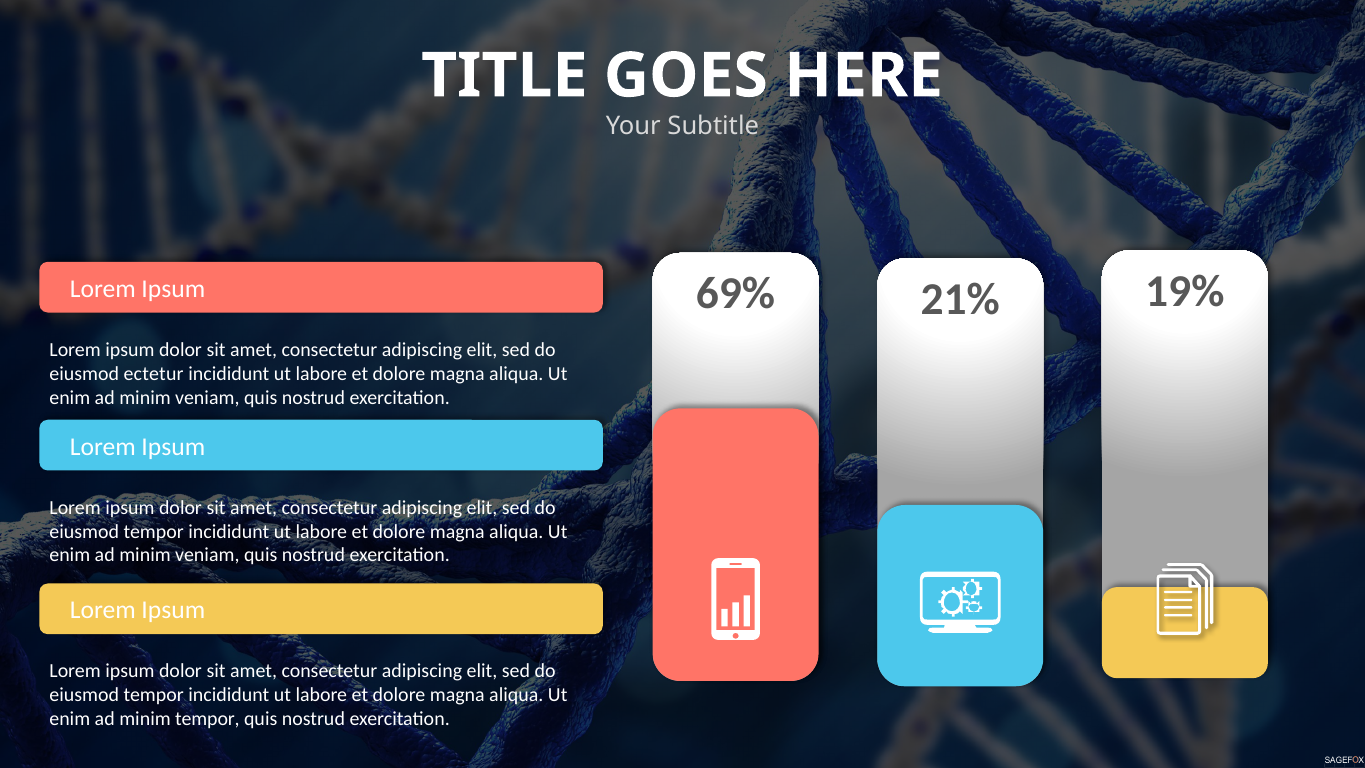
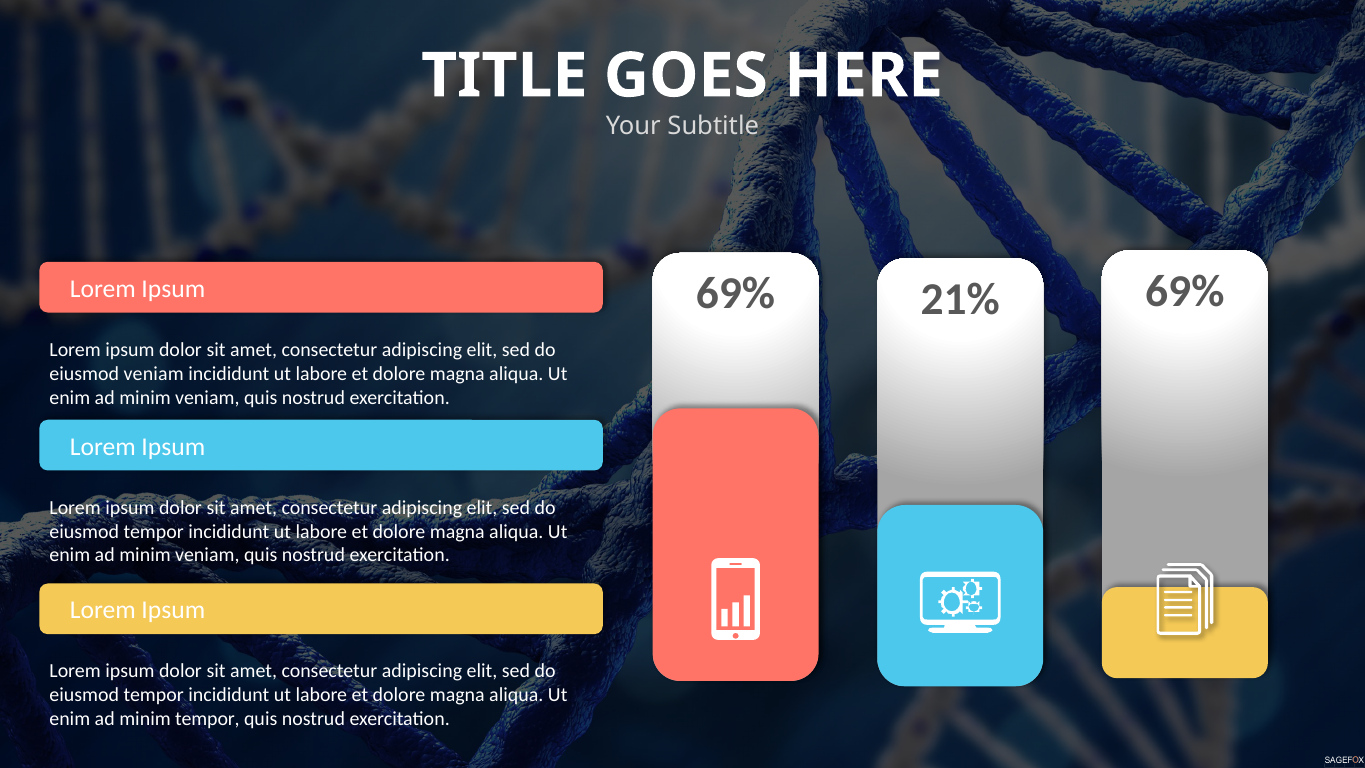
19% at (1185, 291): 19% -> 69%
eiusmod ectetur: ectetur -> veniam
